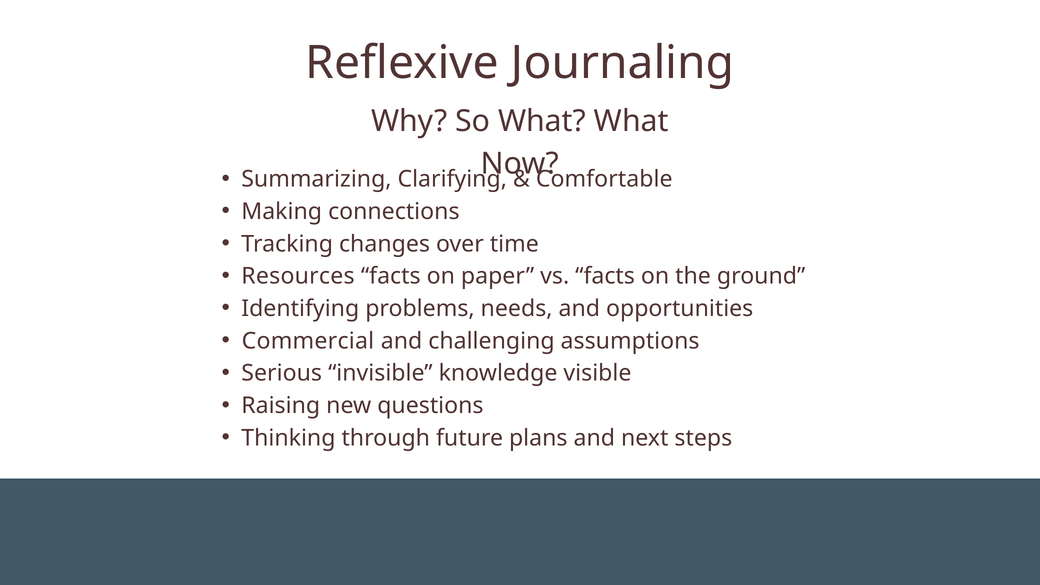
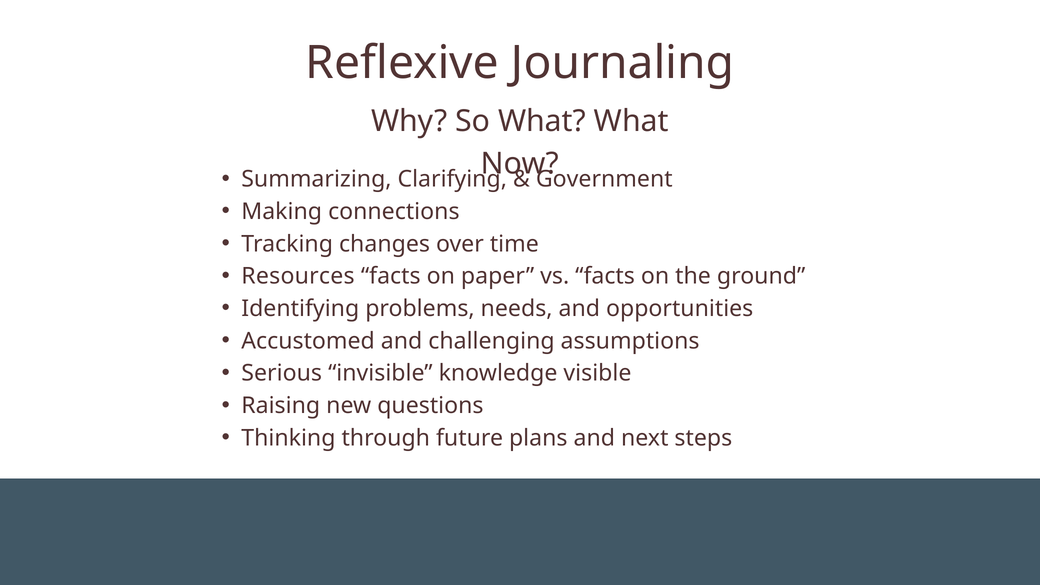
Comfortable: Comfortable -> Government
Commercial: Commercial -> Accustomed
